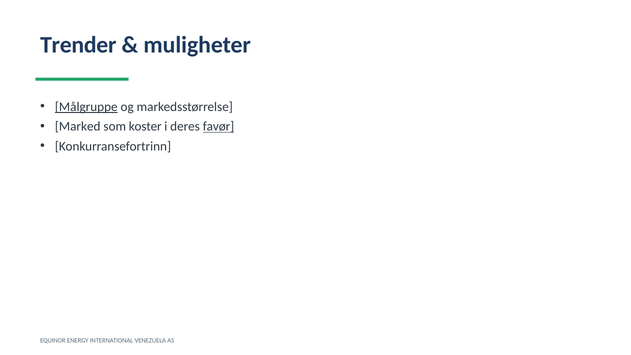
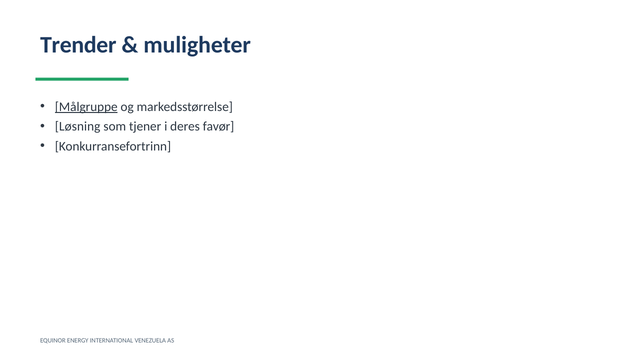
Marked: Marked -> Løsning
koster: koster -> tjener
favør underline: present -> none
